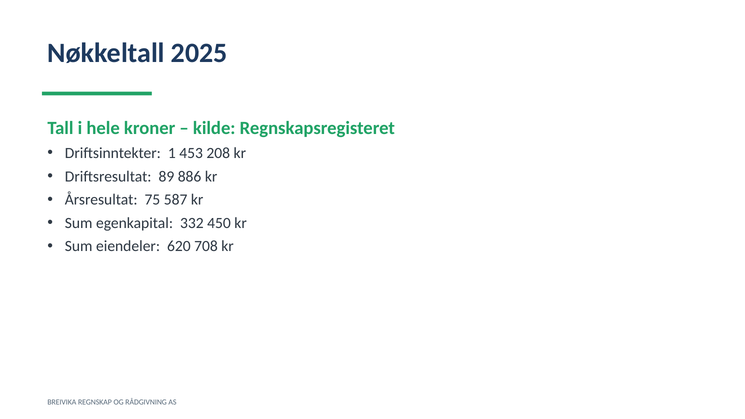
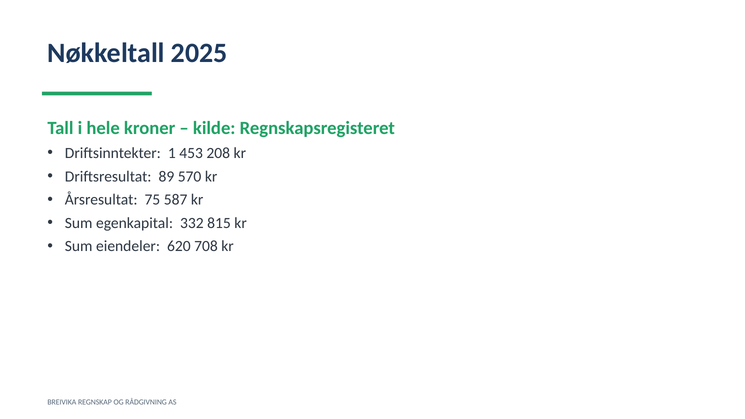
886: 886 -> 570
450: 450 -> 815
